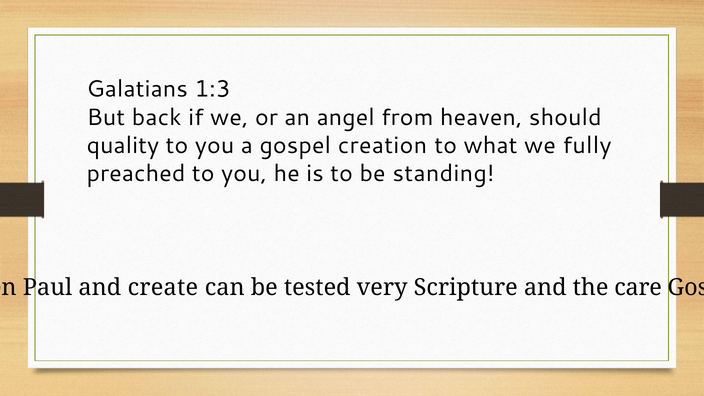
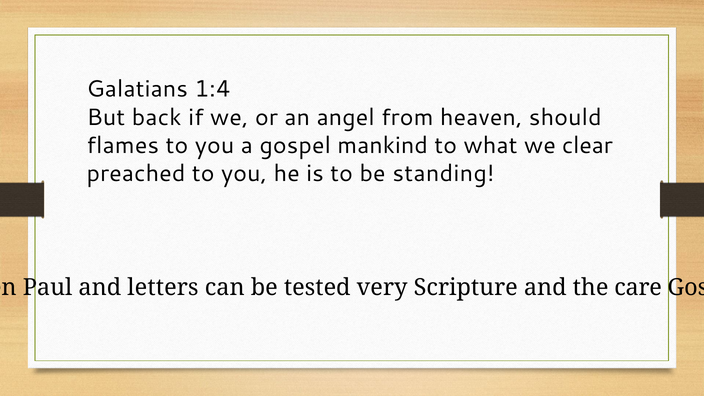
1:3: 1:3 -> 1:4
quality: quality -> flames
creation: creation -> mankind
fully: fully -> clear
create: create -> letters
